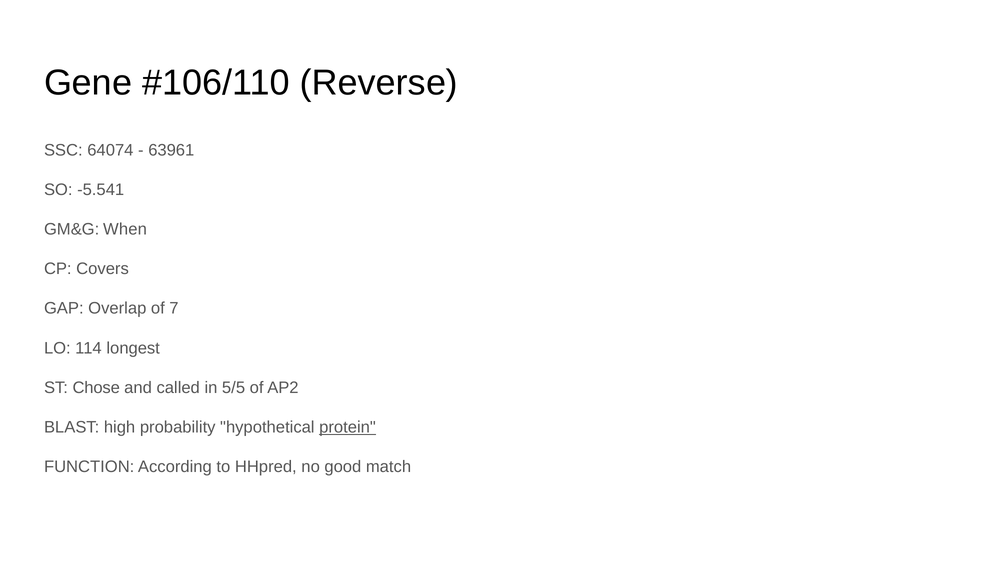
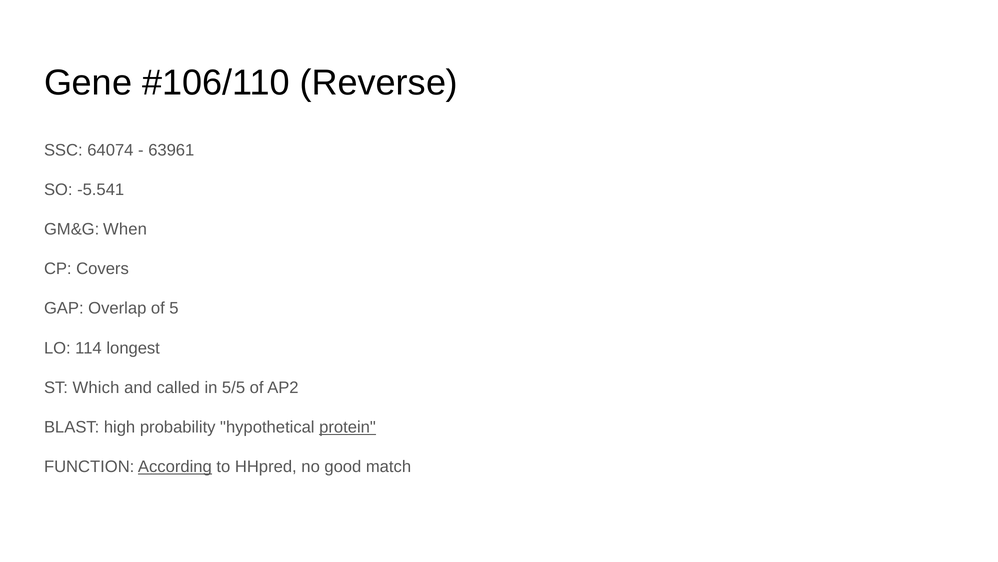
7: 7 -> 5
Chose: Chose -> Which
According underline: none -> present
